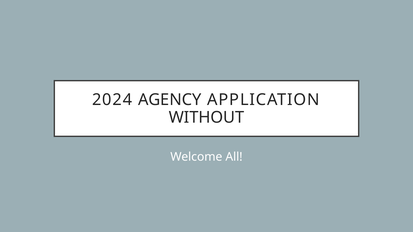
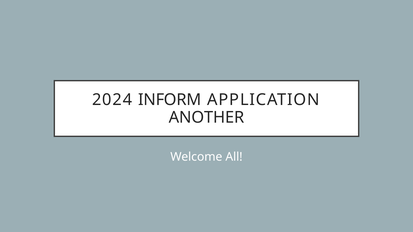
AGENCY: AGENCY -> INFORM
WITHOUT: WITHOUT -> ANOTHER
